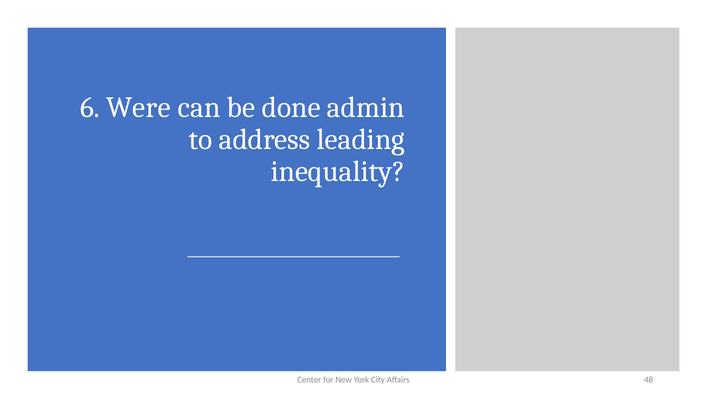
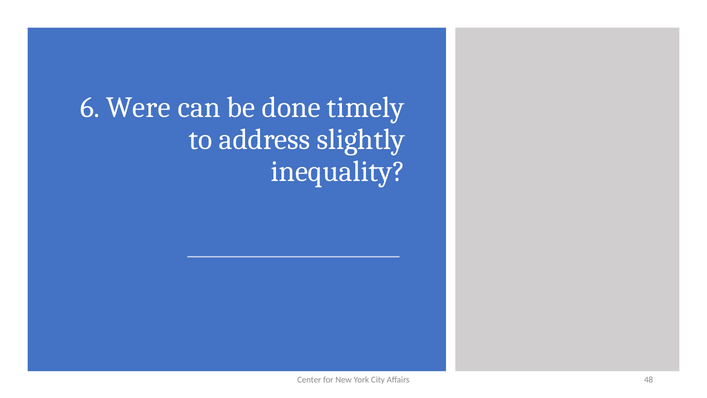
admin: admin -> timely
leading: leading -> slightly
